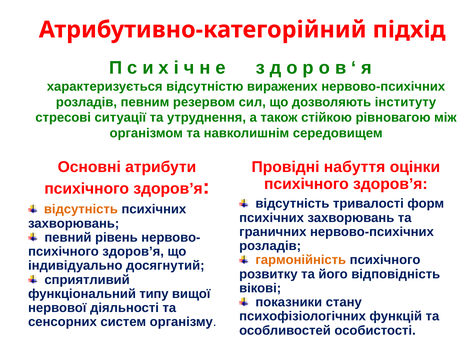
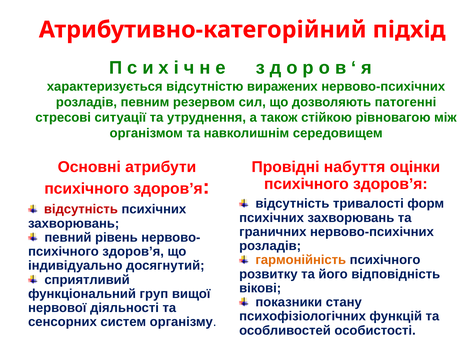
інституту: інституту -> патогенні
відсутність at (81, 209) colour: orange -> red
типу: типу -> груп
